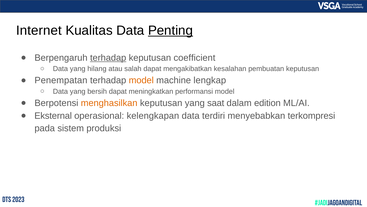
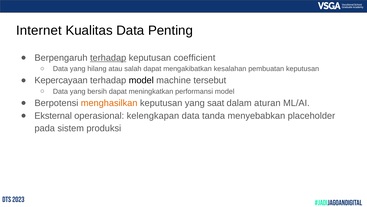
Penting underline: present -> none
Penempatan: Penempatan -> Kepercayaan
model at (141, 80) colour: orange -> black
lengkap: lengkap -> tersebut
edition: edition -> aturan
terdiri: terdiri -> tanda
terkompresi: terkompresi -> placeholder
